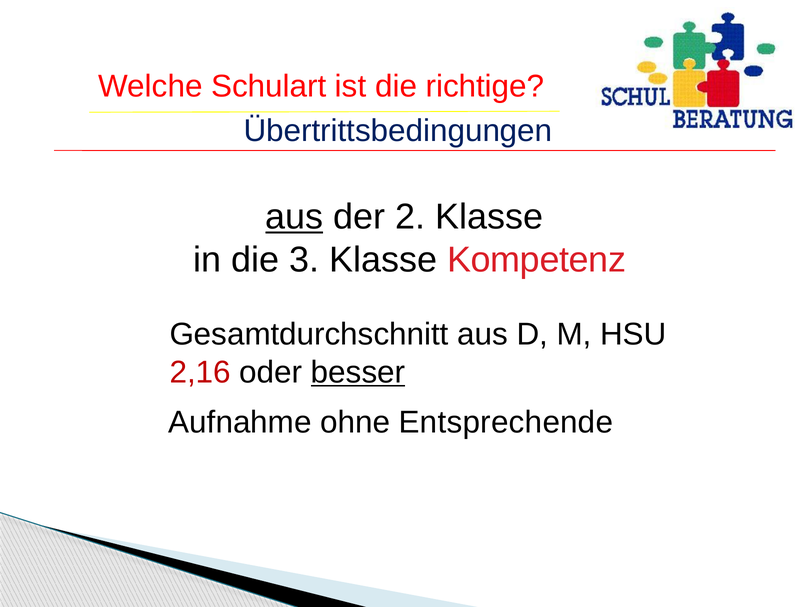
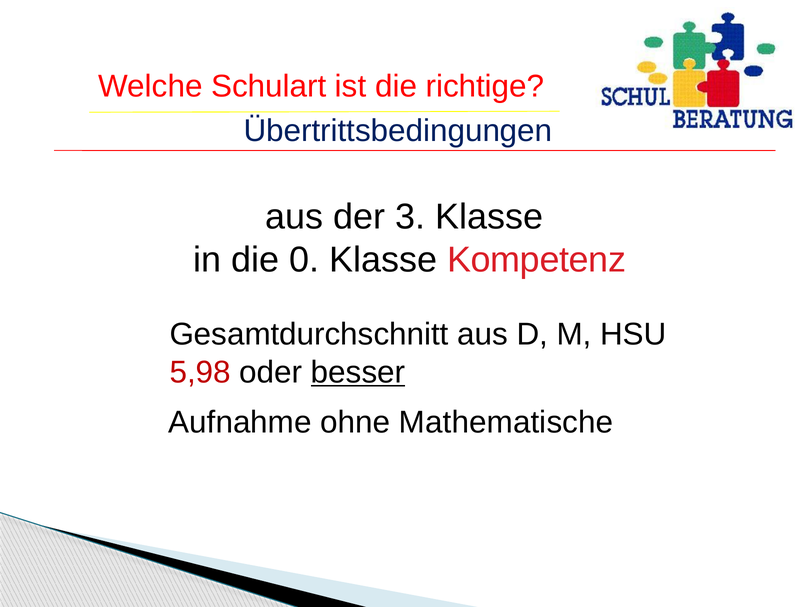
aus at (294, 217) underline: present -> none
2: 2 -> 3
3: 3 -> 0
2,16: 2,16 -> 5,98
Entsprechende: Entsprechende -> Mathematische
